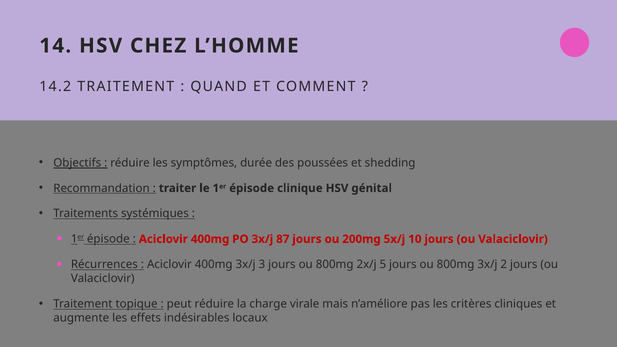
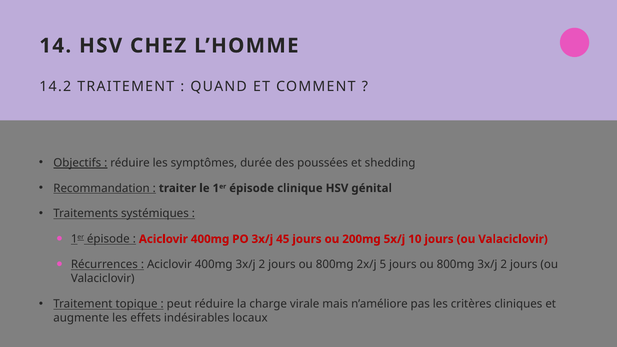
87: 87 -> 45
400mg 3x/j 3: 3 -> 2
